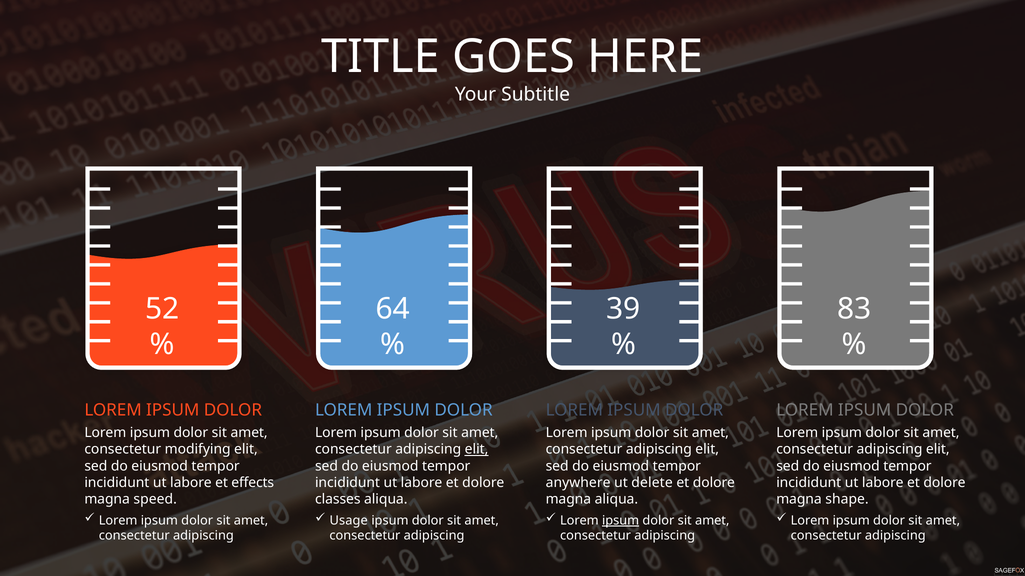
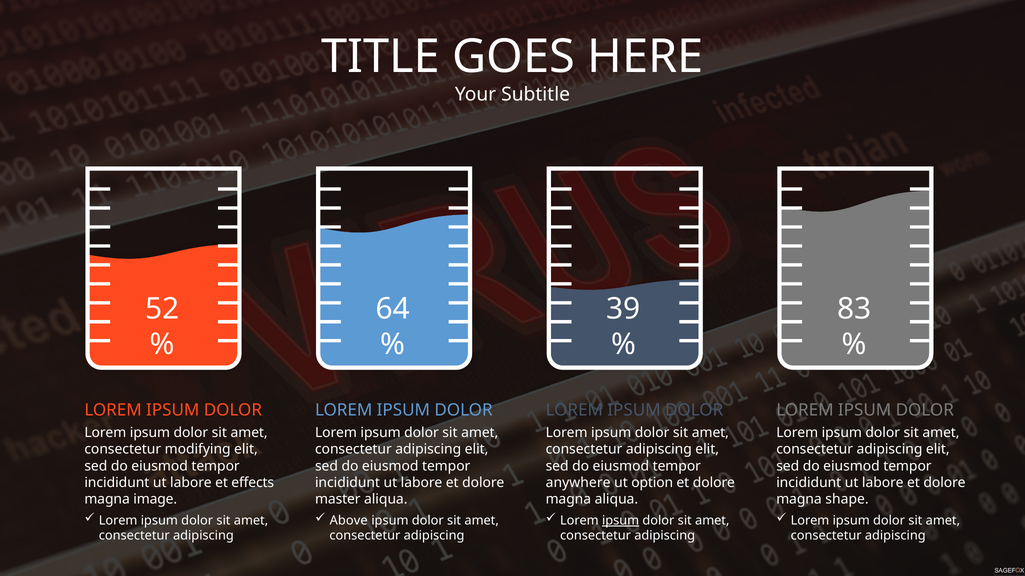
elit at (477, 450) underline: present -> none
delete: delete -> option
speed: speed -> image
classes: classes -> master
Usage: Usage -> Above
